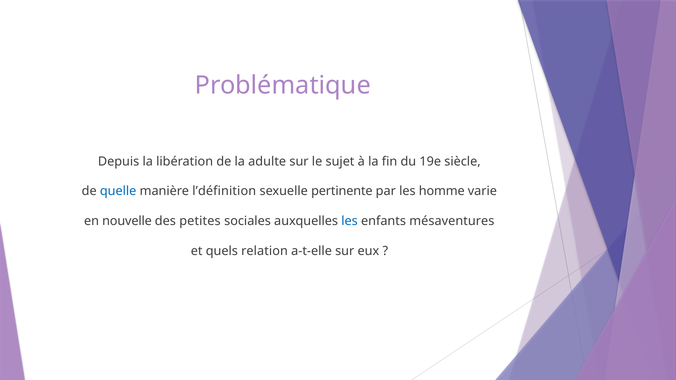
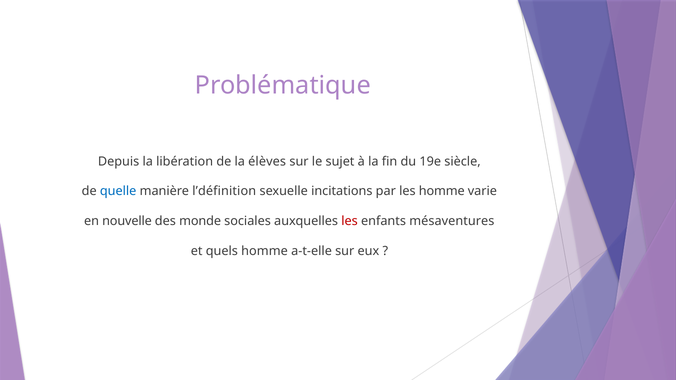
adulte: adulte -> élèves
pertinente: pertinente -> incitations
petites: petites -> monde
les at (350, 221) colour: blue -> red
quels relation: relation -> homme
